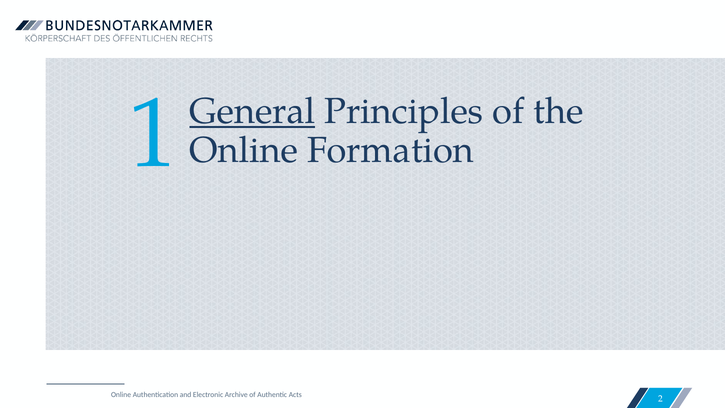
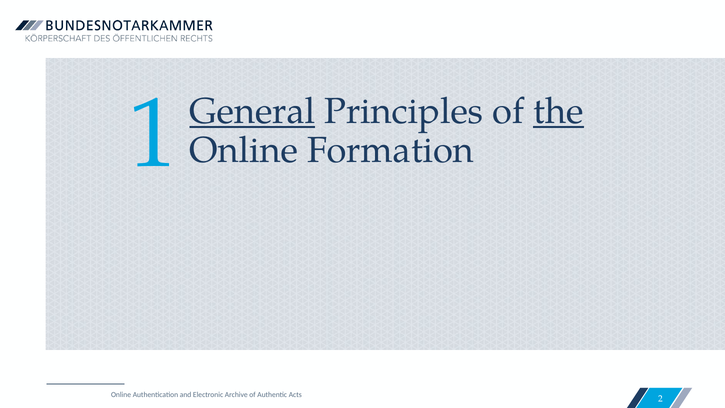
the underline: none -> present
